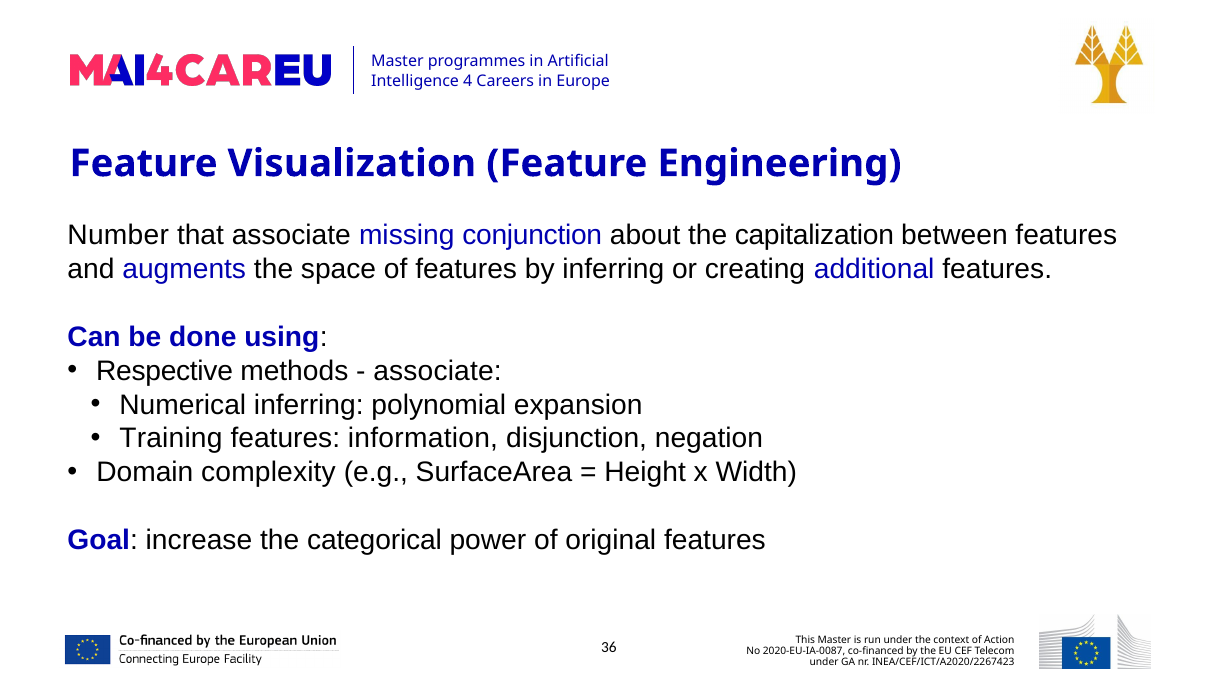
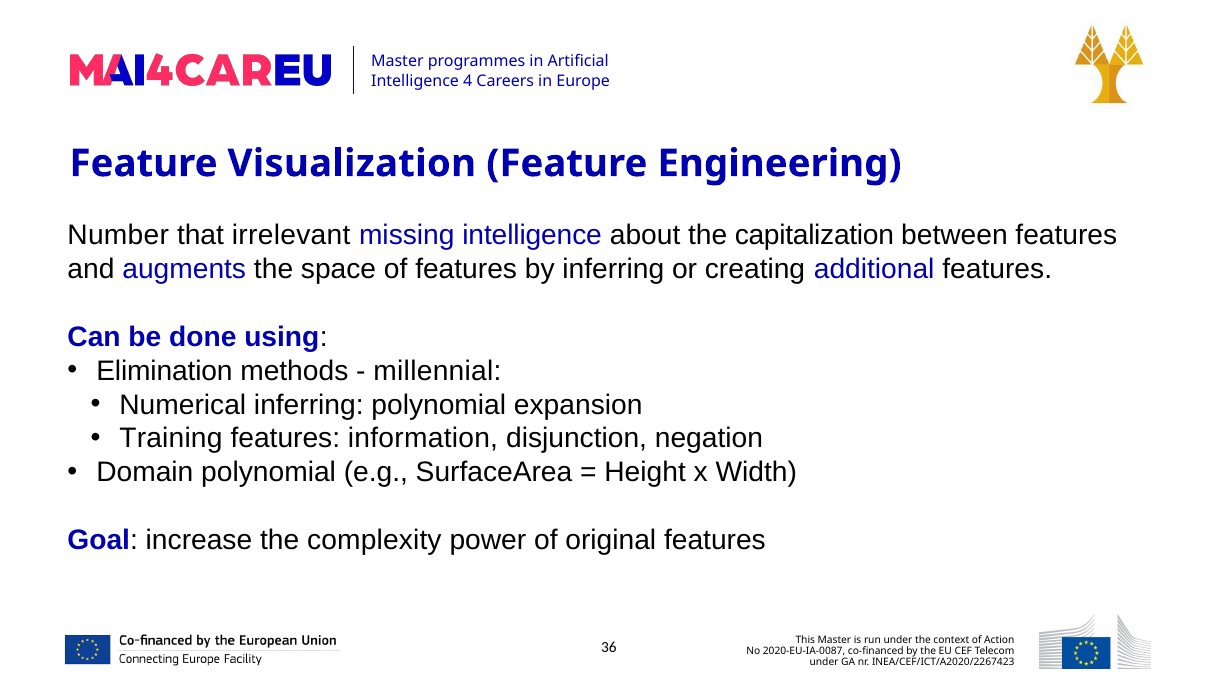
that associate: associate -> irrelevant
missing conjunction: conjunction -> intelligence
Respective: Respective -> Elimination
associate at (438, 371): associate -> millennial
Domain complexity: complexity -> polynomial
categorical: categorical -> complexity
